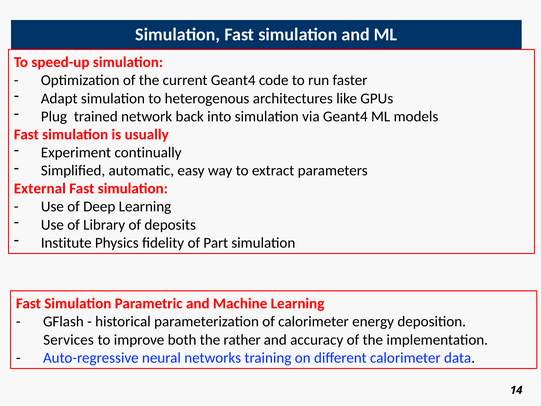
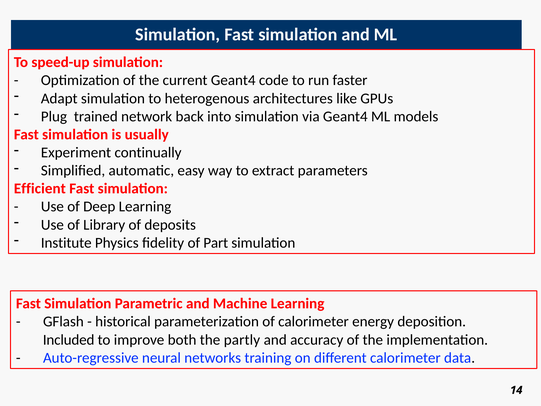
External: External -> Efficient
Services: Services -> Included
rather: rather -> partly
